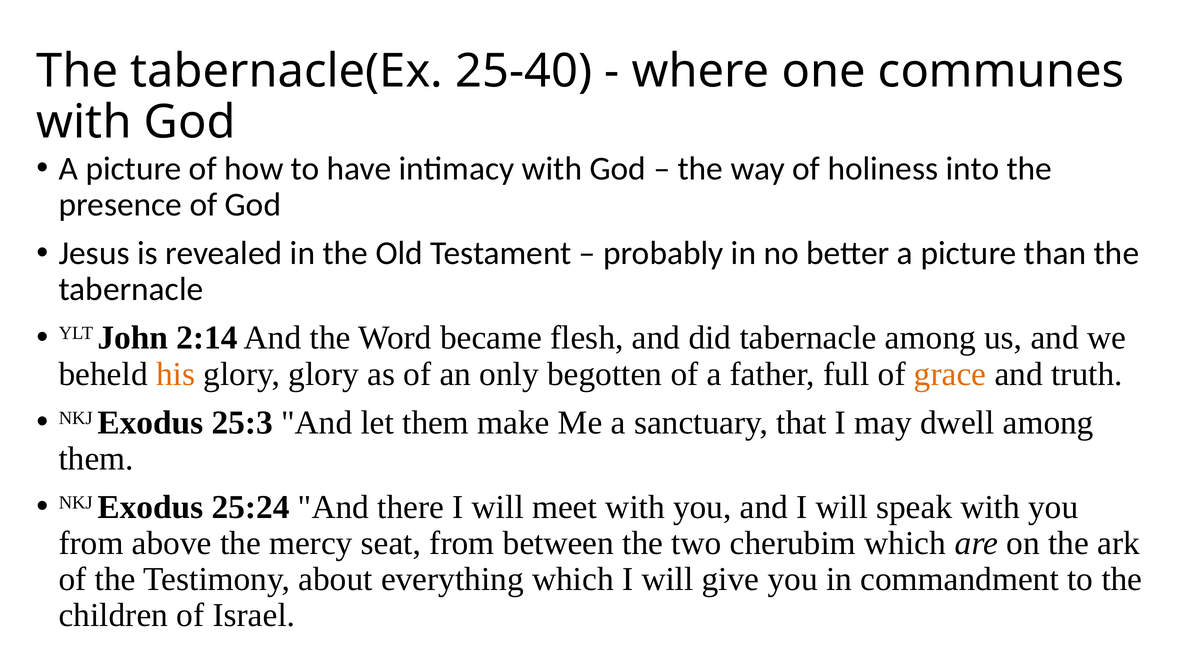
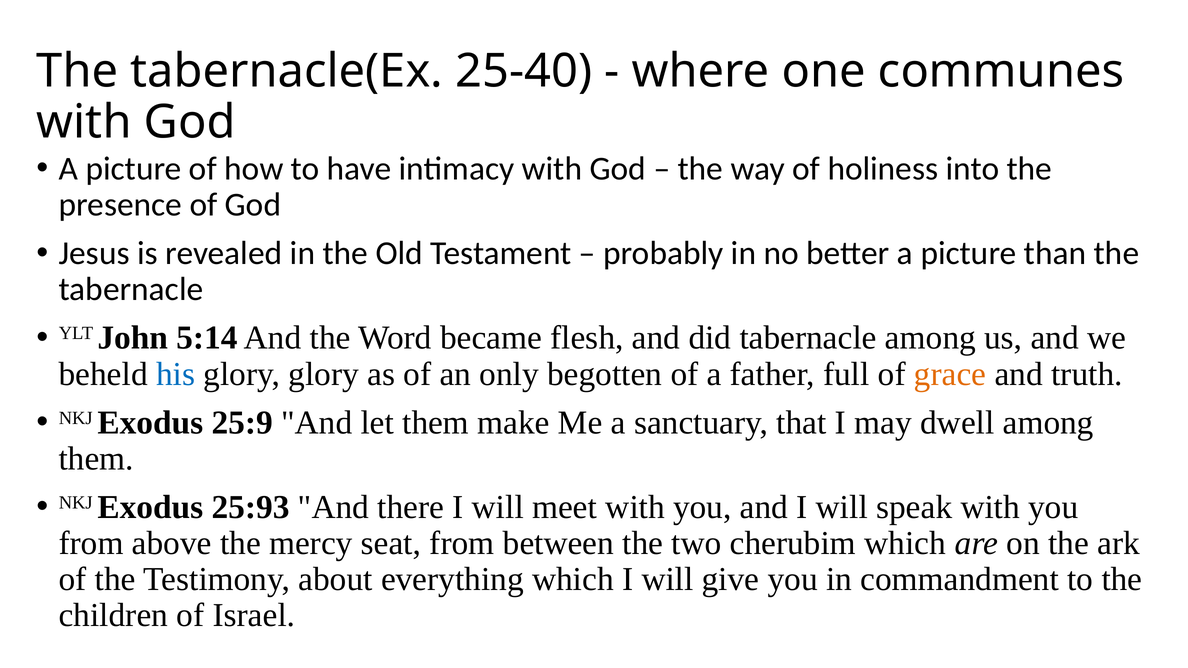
2:14: 2:14 -> 5:14
his colour: orange -> blue
25:3: 25:3 -> 25:9
25:24: 25:24 -> 25:93
